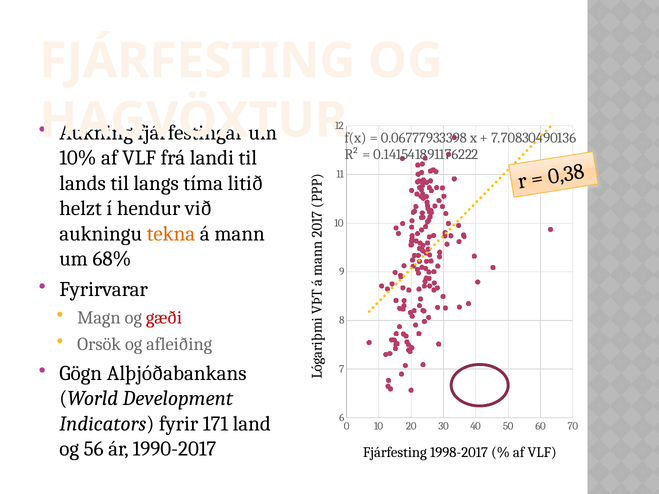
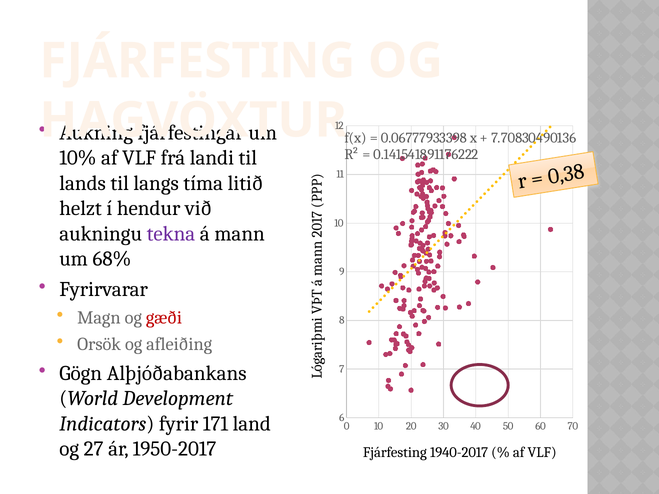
tekna colour: orange -> purple
56: 56 -> 27
1990-2017: 1990-2017 -> 1950-2017
1998-2017: 1998-2017 -> 1940-2017
